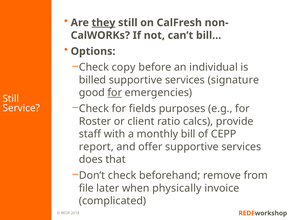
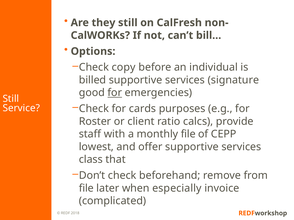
they underline: present -> none
fields: fields -> cards
monthly bill: bill -> file
report: report -> lowest
does: does -> class
physically: physically -> especially
